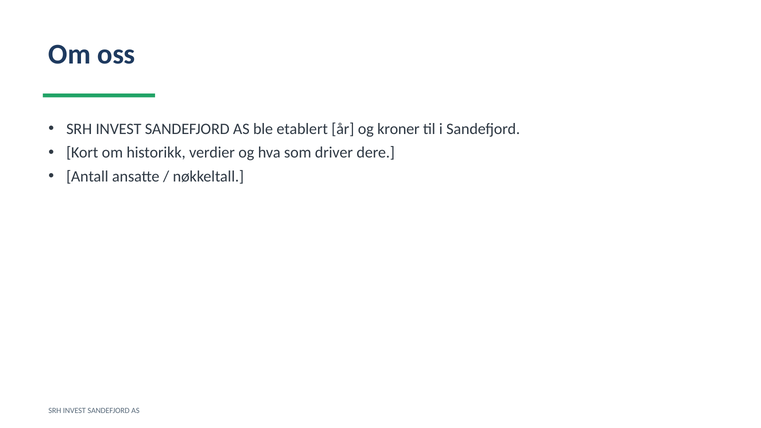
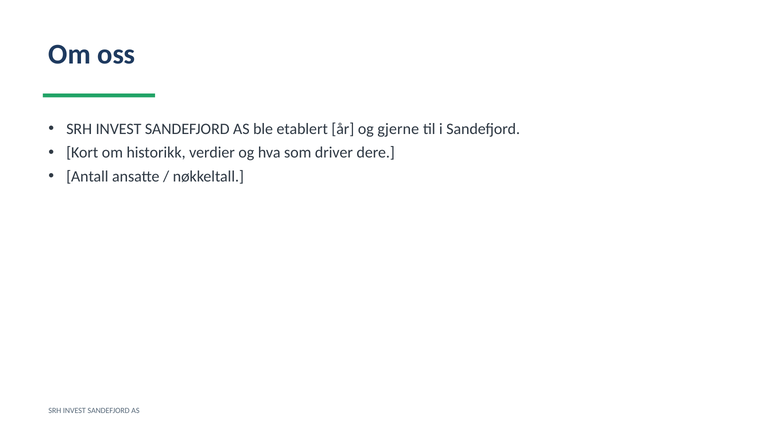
kroner: kroner -> gjerne
